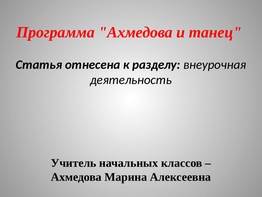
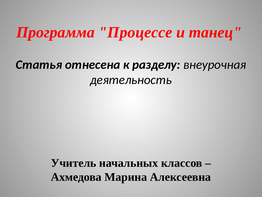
Программа Ахмедова: Ахмедова -> Процессе
